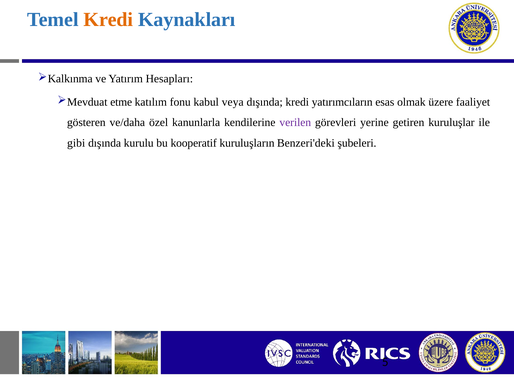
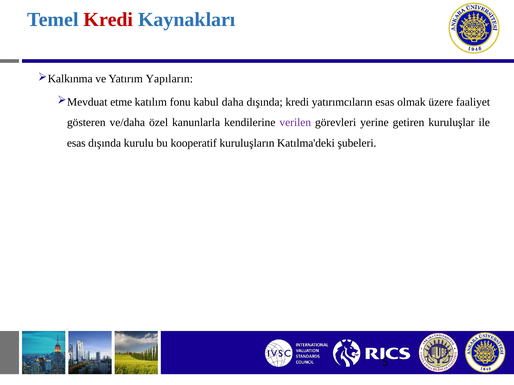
Kredi at (108, 19) colour: orange -> red
Hesapları: Hesapları -> Yapıların
veya: veya -> daha
gibi at (76, 143): gibi -> esas
Benzeri'deki: Benzeri'deki -> Katılma'deki
